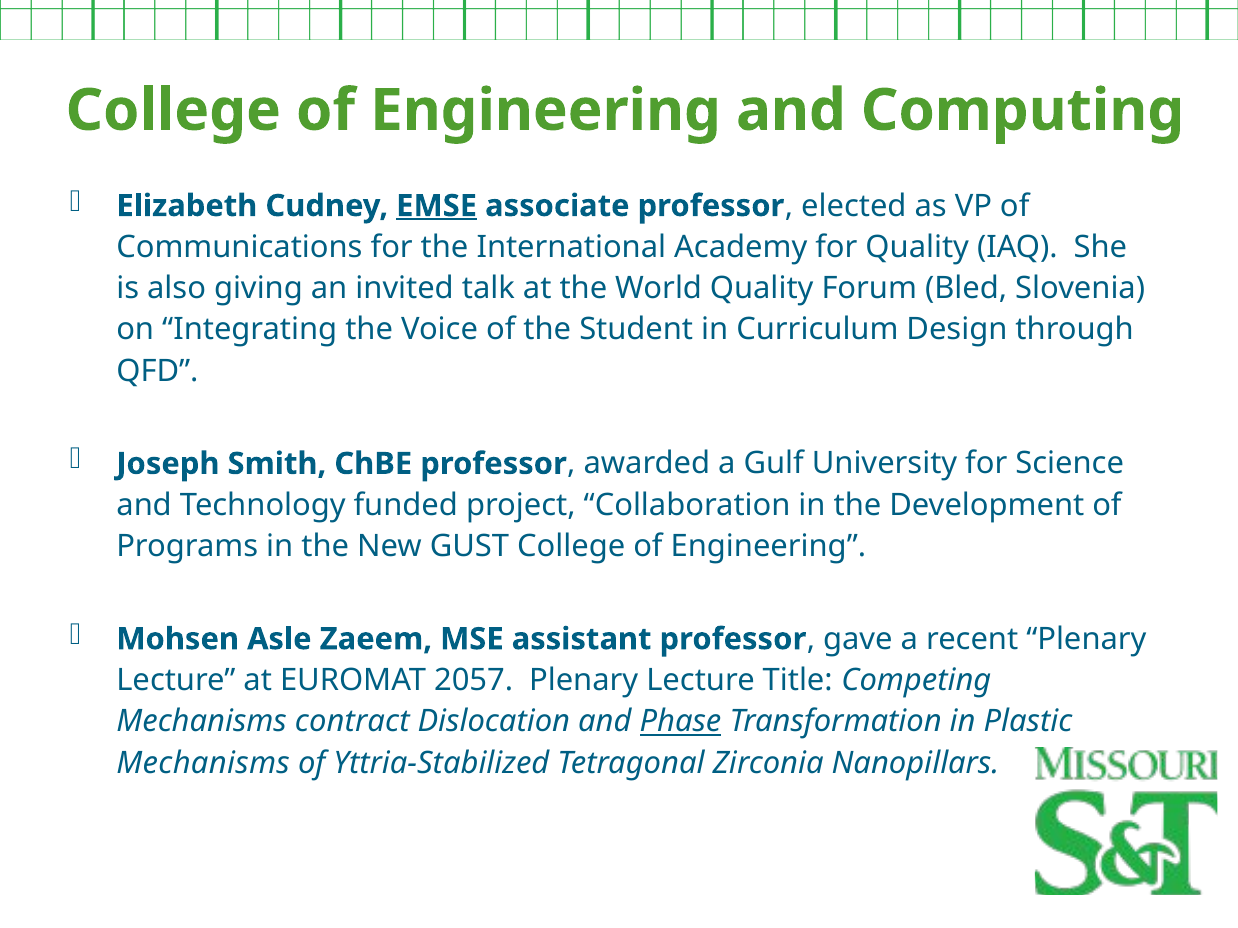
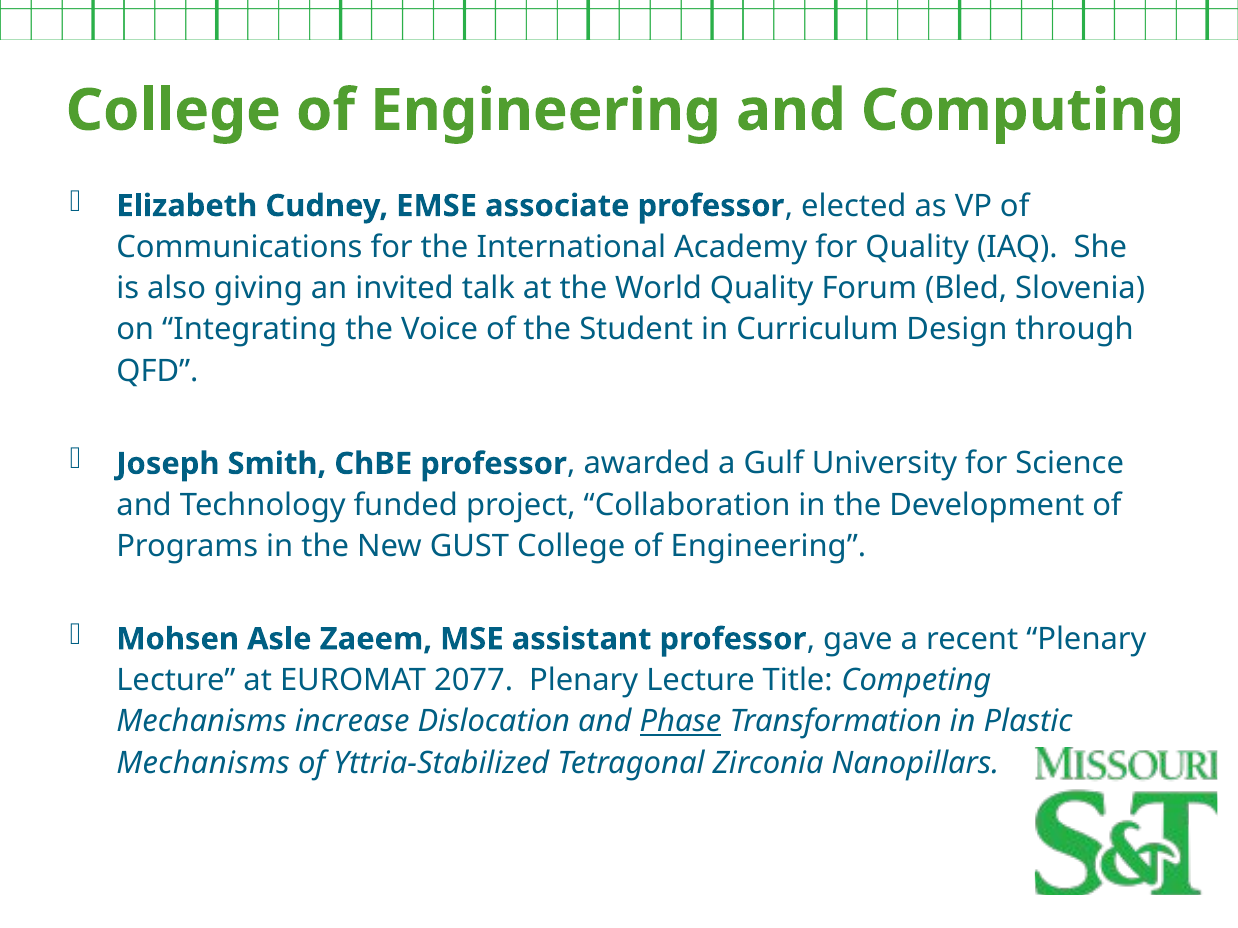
EMSE underline: present -> none
2057: 2057 -> 2077
contract: contract -> increase
